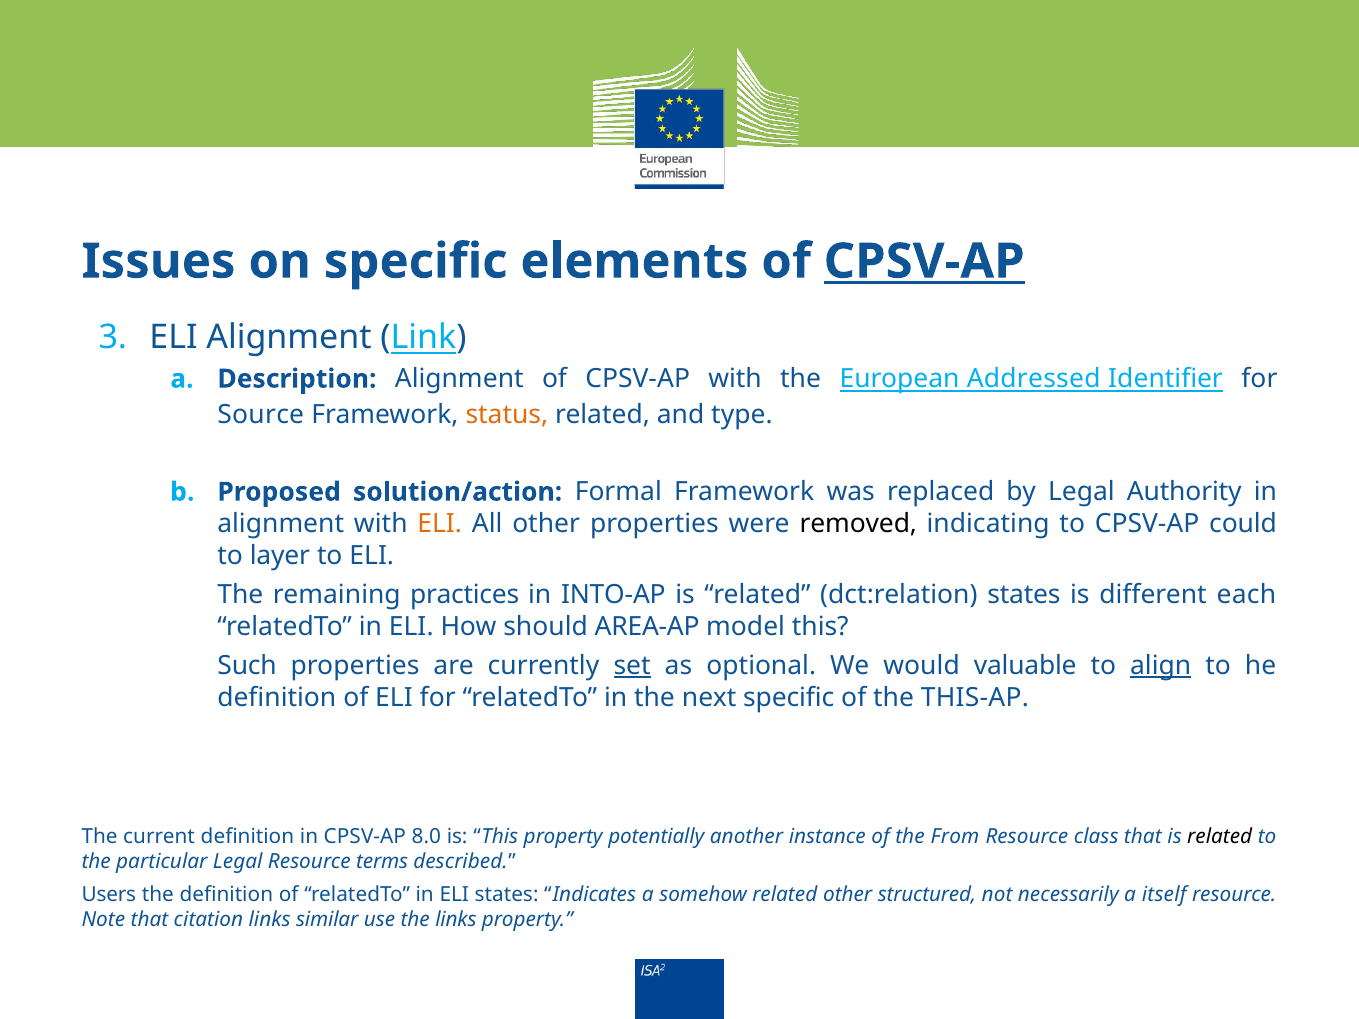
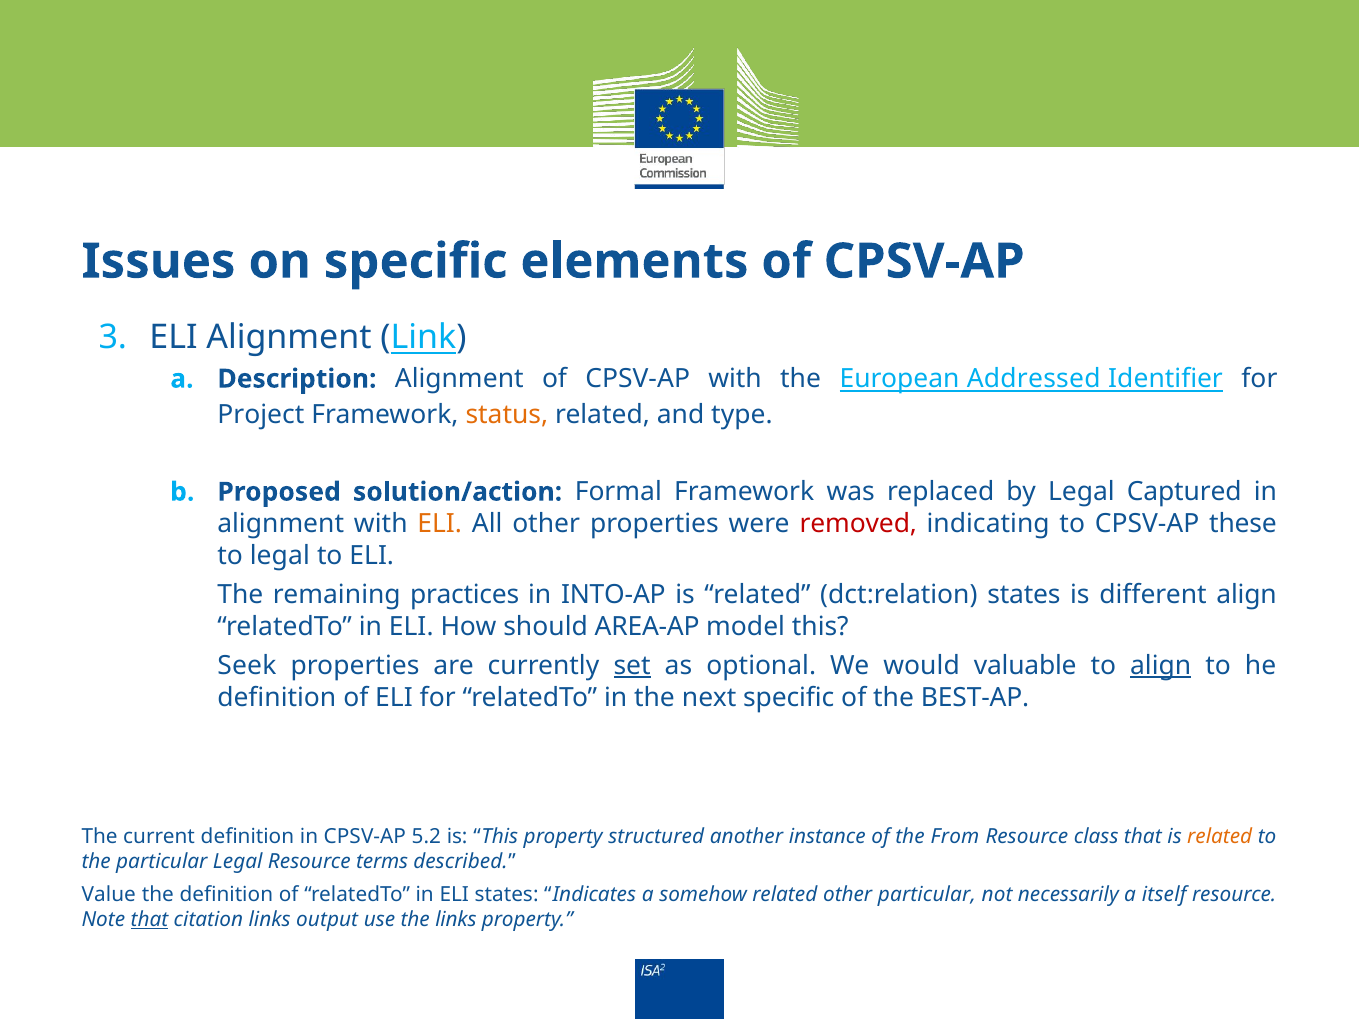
CPSV-AP at (924, 262) underline: present -> none
Source: Source -> Project
Authority: Authority -> Captured
removed colour: black -> red
could: could -> these
to layer: layer -> legal
different each: each -> align
Such: Such -> Seek
THIS-AP: THIS-AP -> BEST-AP
8.0: 8.0 -> 5.2
potentially: potentially -> structured
related at (1220, 837) colour: black -> orange
Users: Users -> Value
other structured: structured -> particular
that at (149, 920) underline: none -> present
similar: similar -> output
